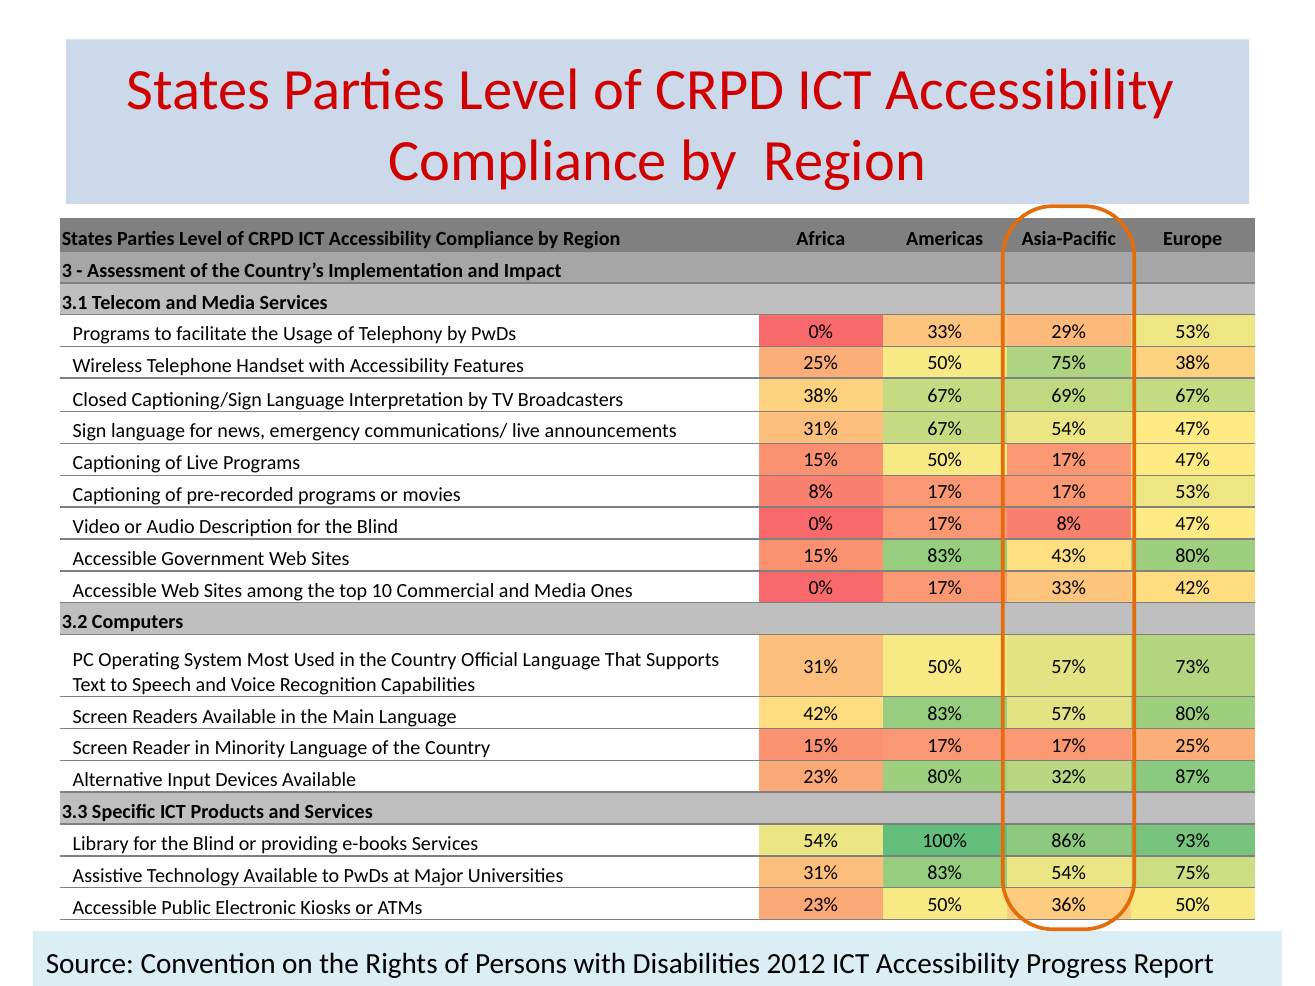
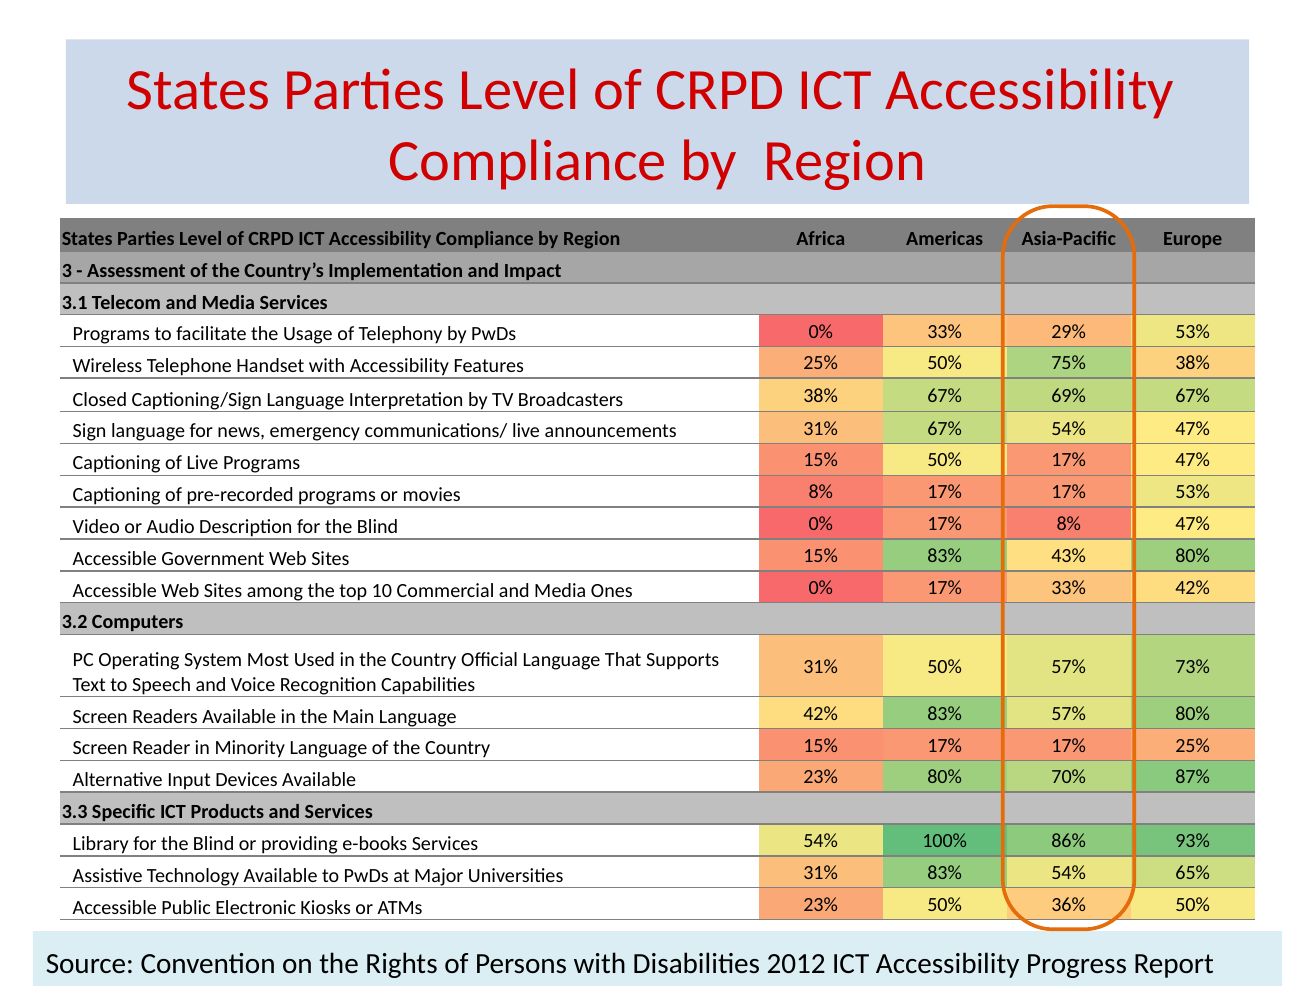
32%: 32% -> 70%
54% 75%: 75% -> 65%
